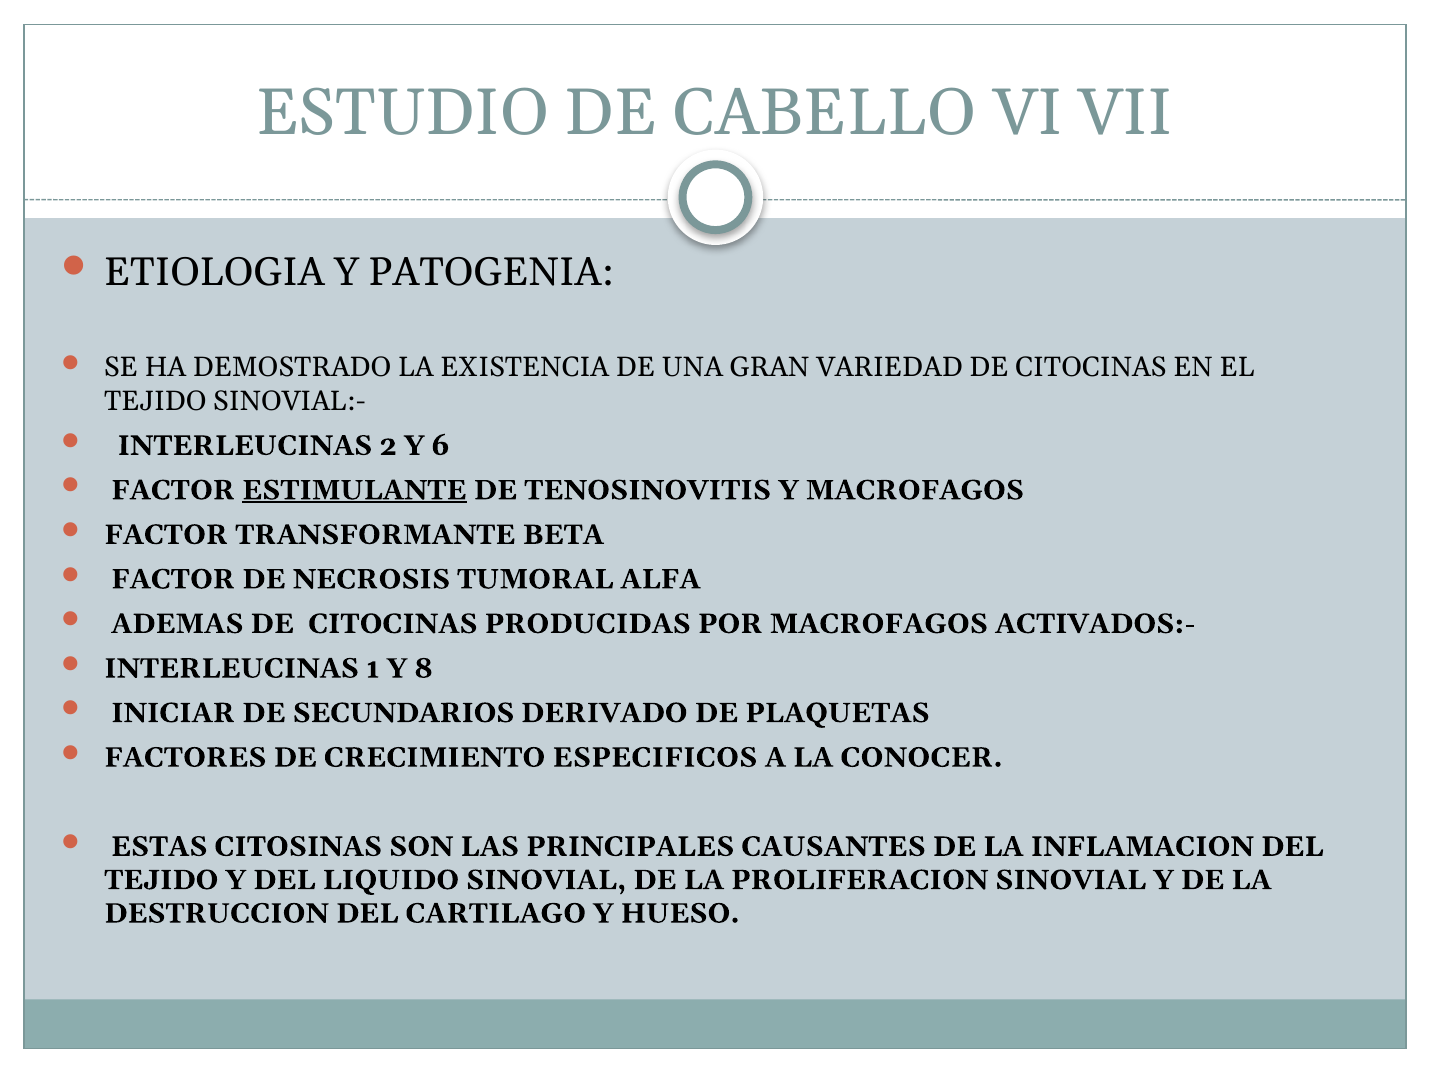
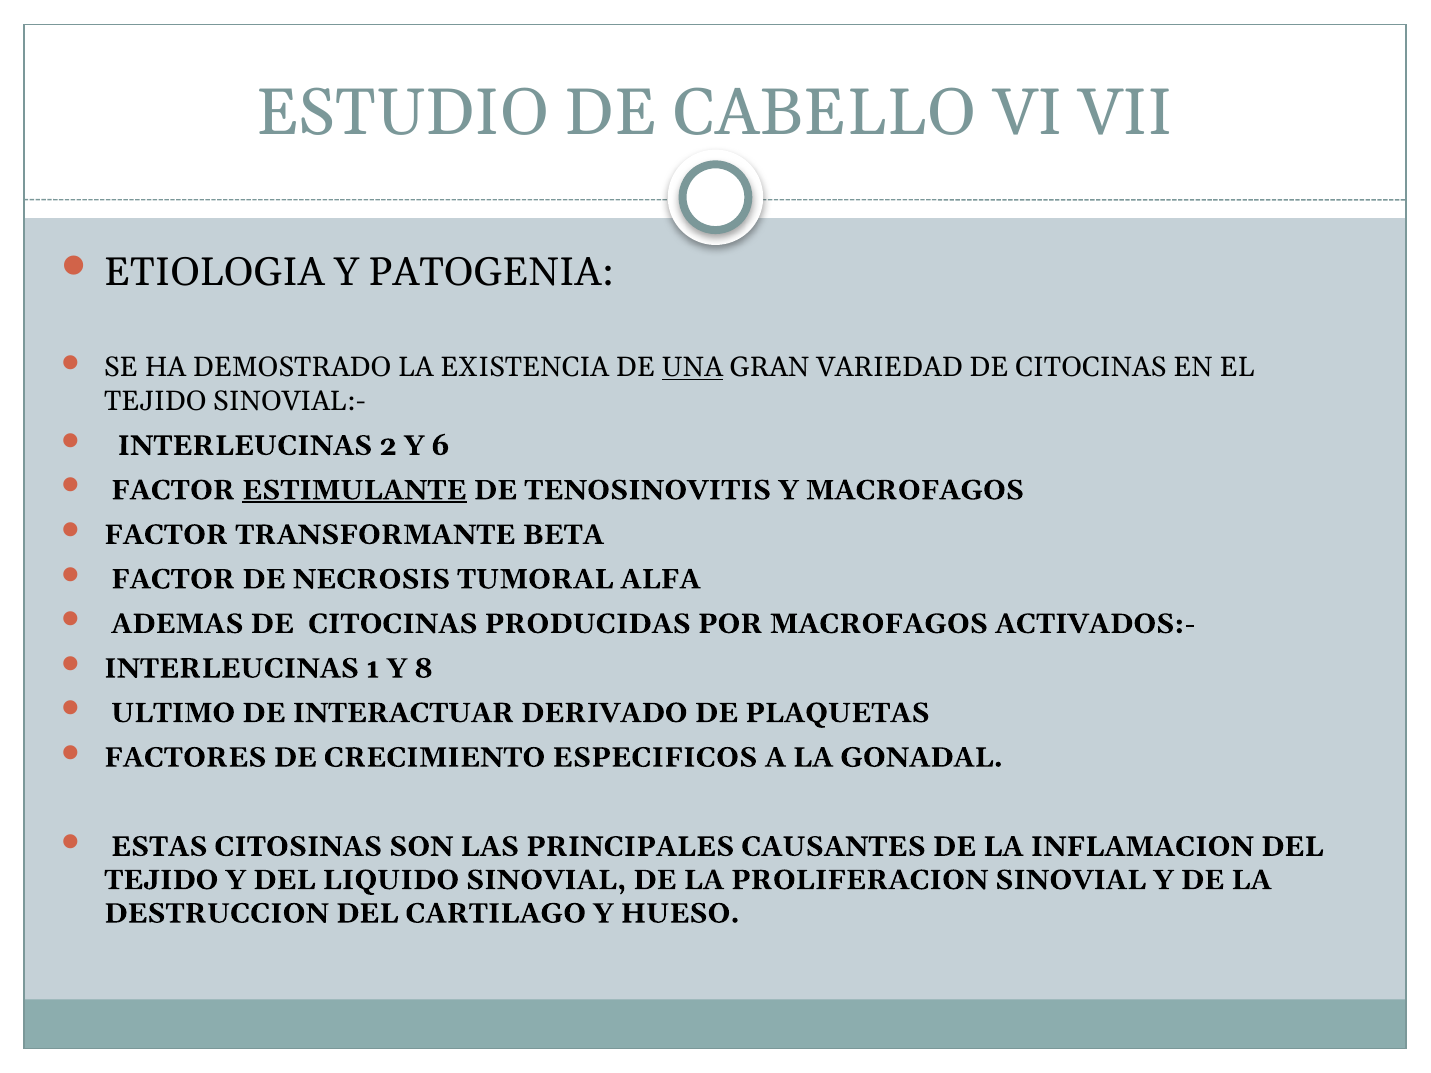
UNA underline: none -> present
INICIAR: INICIAR -> ULTIMO
SECUNDARIOS: SECUNDARIOS -> INTERACTUAR
CONOCER: CONOCER -> GONADAL
